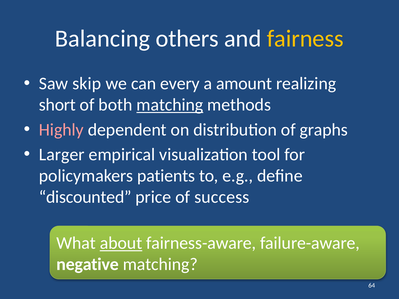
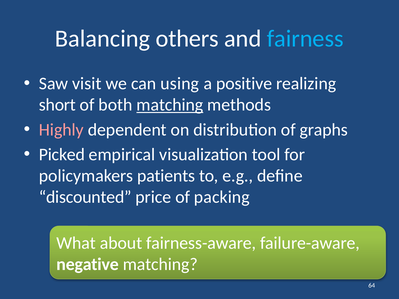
fairness colour: yellow -> light blue
skip: skip -> visit
every: every -> using
amount: amount -> positive
Larger: Larger -> Picked
success: success -> packing
about underline: present -> none
